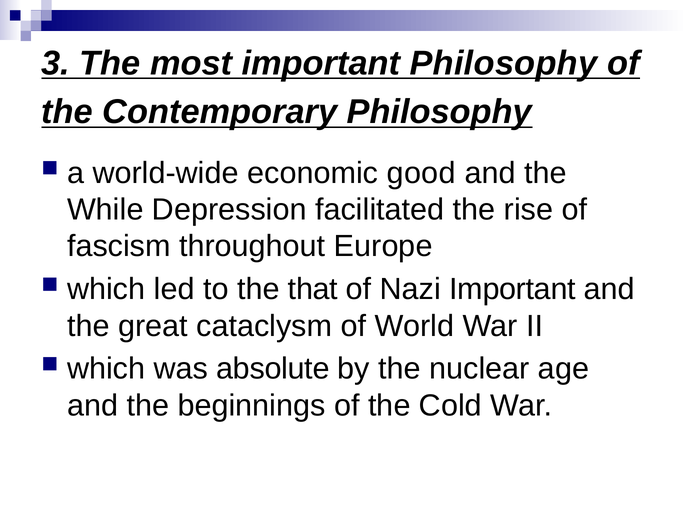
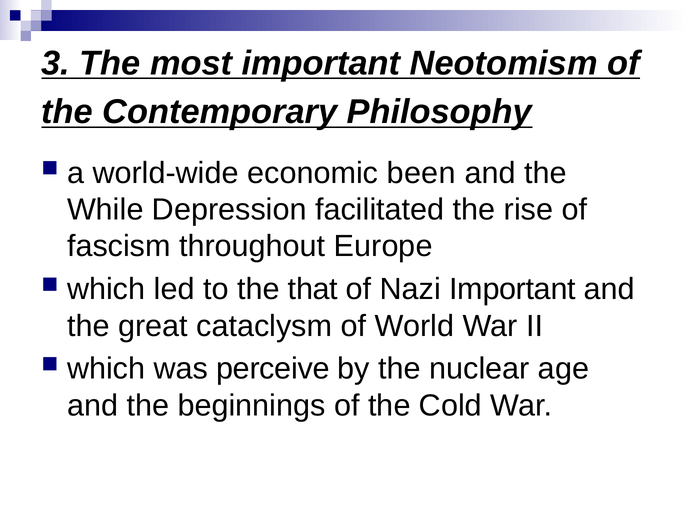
important Philosophy: Philosophy -> Neotomism
good: good -> been
absolute: absolute -> perceive
